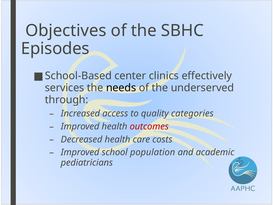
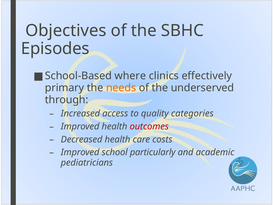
center: center -> where
services: services -> primary
needs colour: black -> orange
population: population -> particularly
